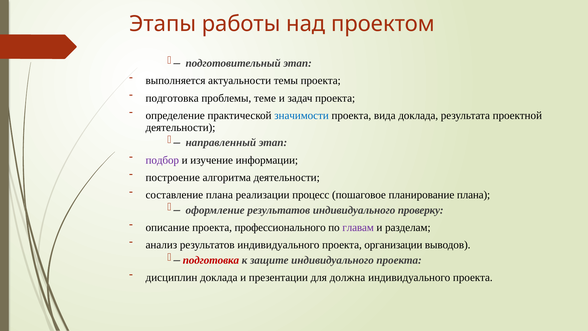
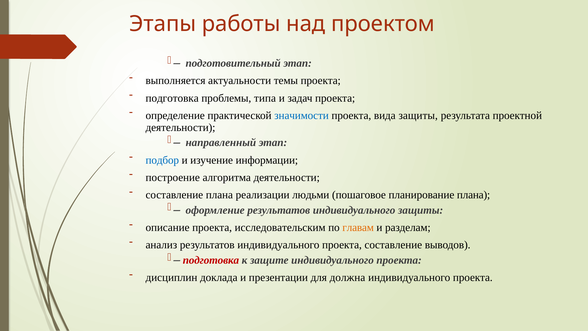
теме: теме -> типа
вида доклада: доклада -> защиты
подбор colour: purple -> blue
процесс: процесс -> людьми
индивидуального проверку: проверку -> защиты
профессионального: профессионального -> исследовательским
главам colour: purple -> orange
проекта организации: организации -> составление
